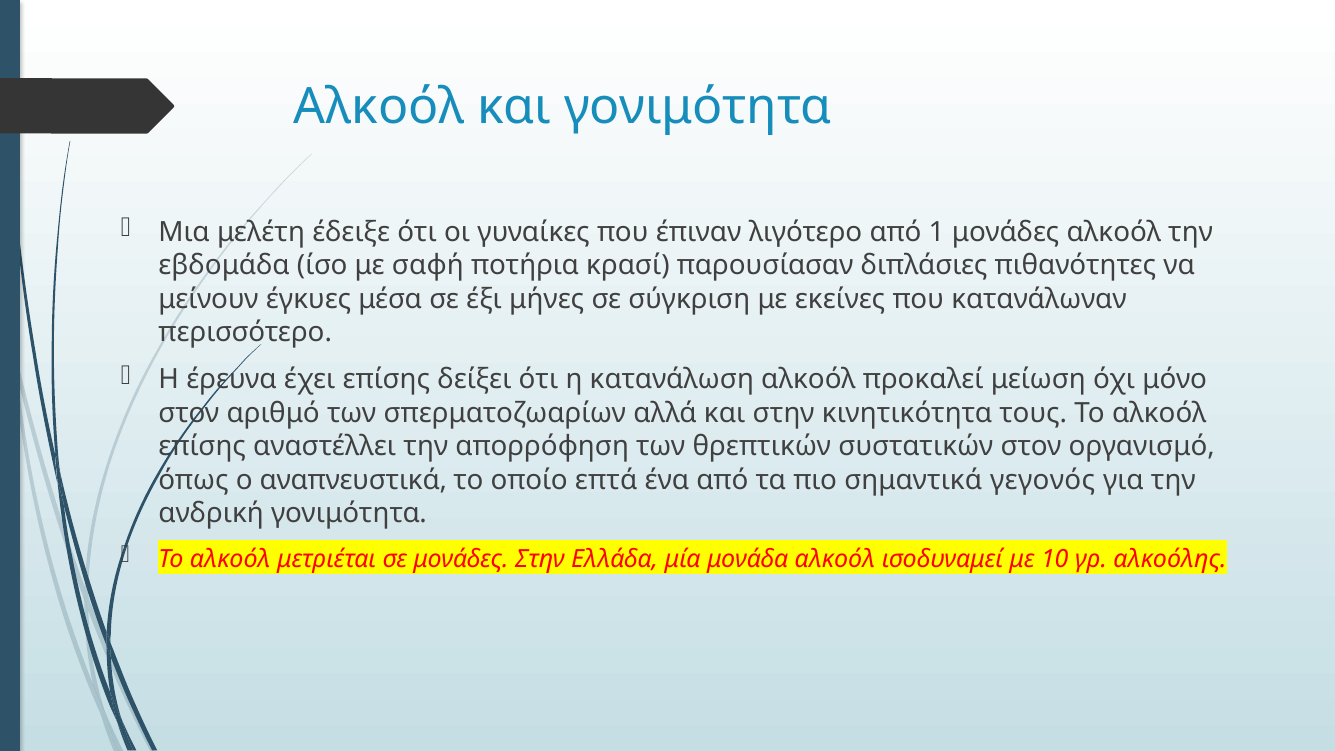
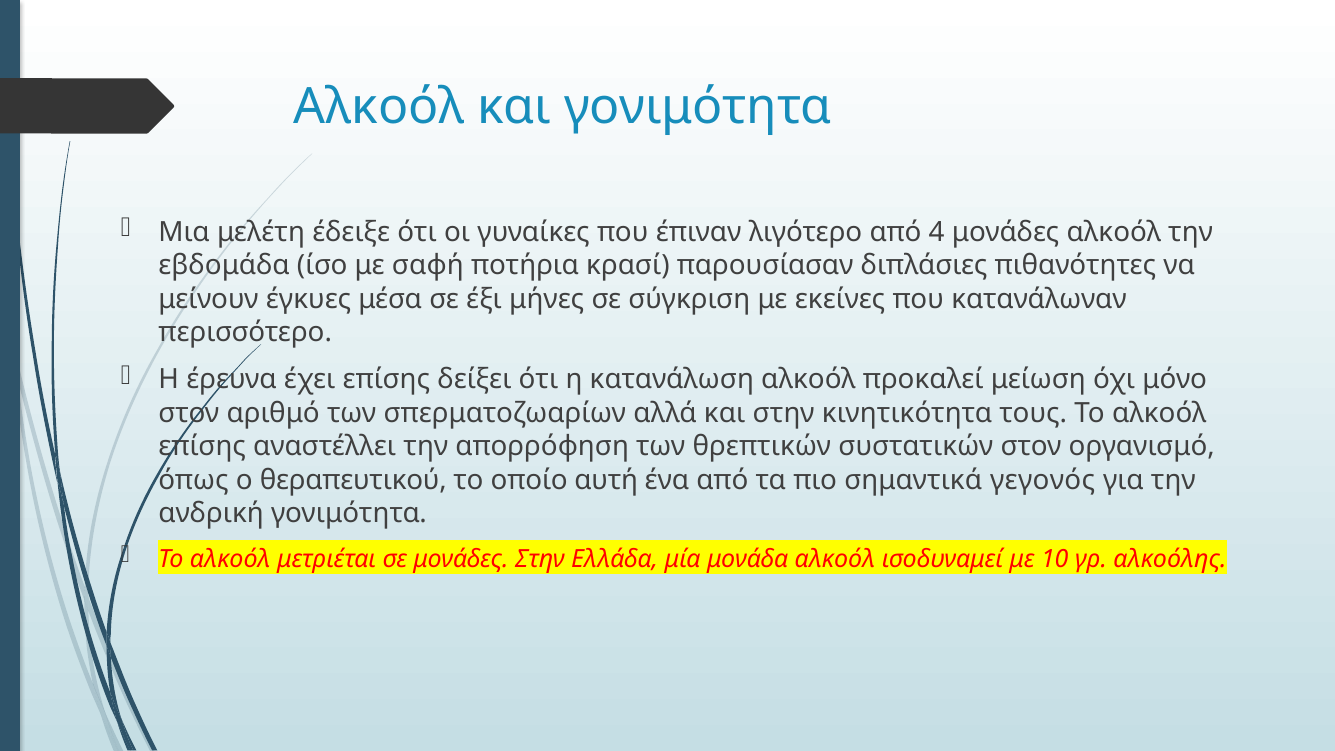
1: 1 -> 4
αναπνευστικά: αναπνευστικά -> θεραπευτικού
επτά: επτά -> αυτή
